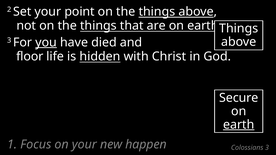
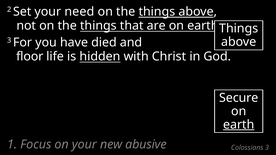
point: point -> need
you underline: present -> none
happen: happen -> abusive
